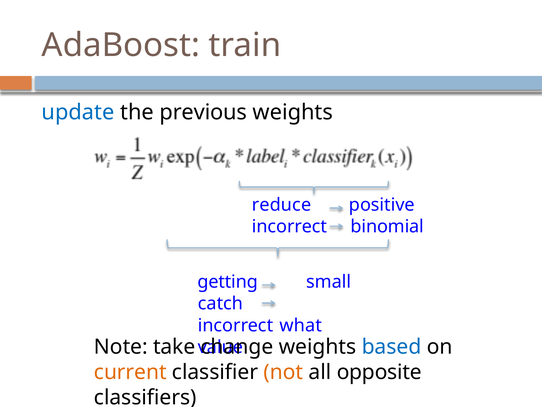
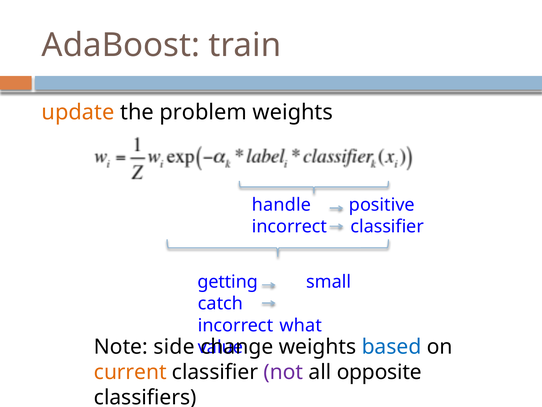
update colour: blue -> orange
previous: previous -> problem
reduce: reduce -> handle
incorrect binomial: binomial -> classifier
take: take -> side
not colour: orange -> purple
